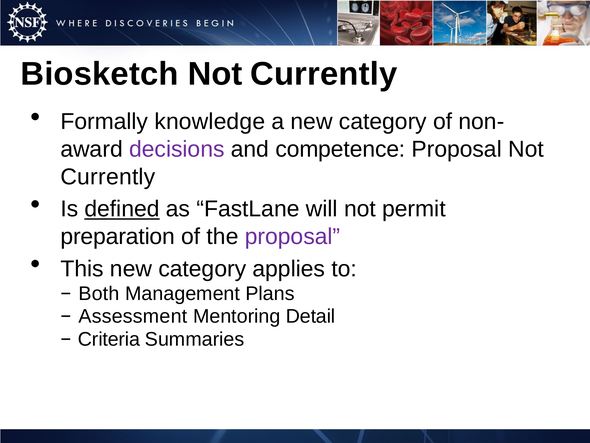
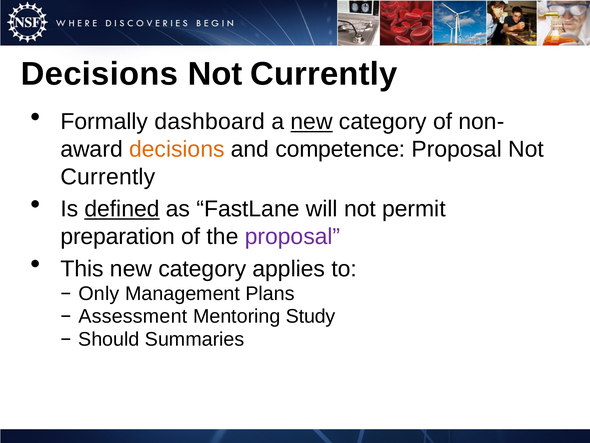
Biosketch at (100, 74): Biosketch -> Decisions
knowledge: knowledge -> dashboard
new at (312, 122) underline: none -> present
decisions at (177, 149) colour: purple -> orange
Both: Both -> Only
Detail: Detail -> Study
Criteria: Criteria -> Should
